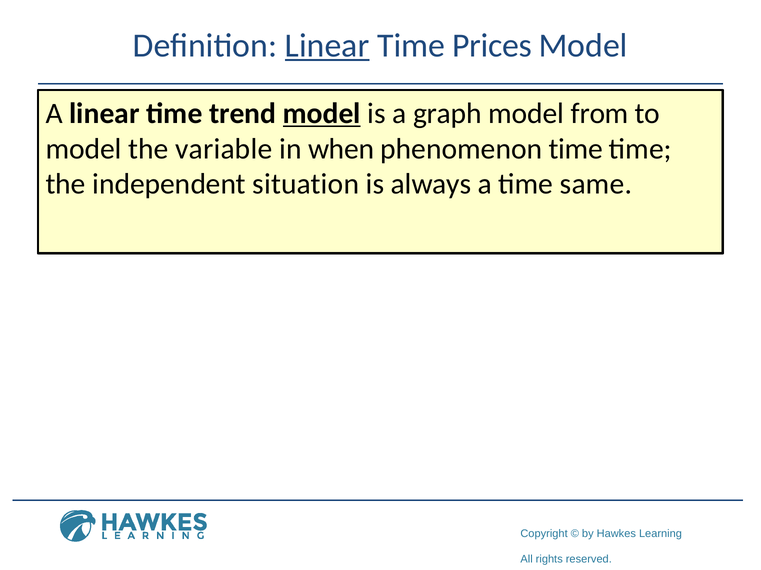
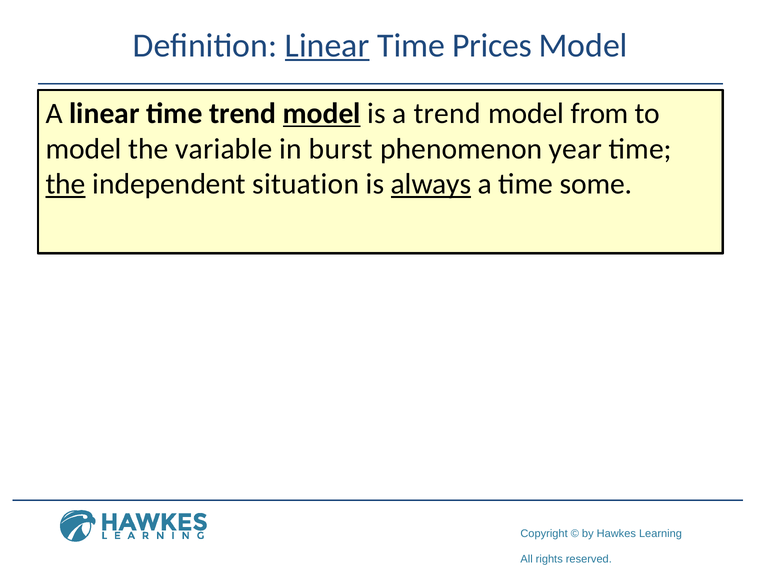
a graph: graph -> trend
when: when -> burst
phenomenon time: time -> year
the at (66, 184) underline: none -> present
always underline: none -> present
same: same -> some
